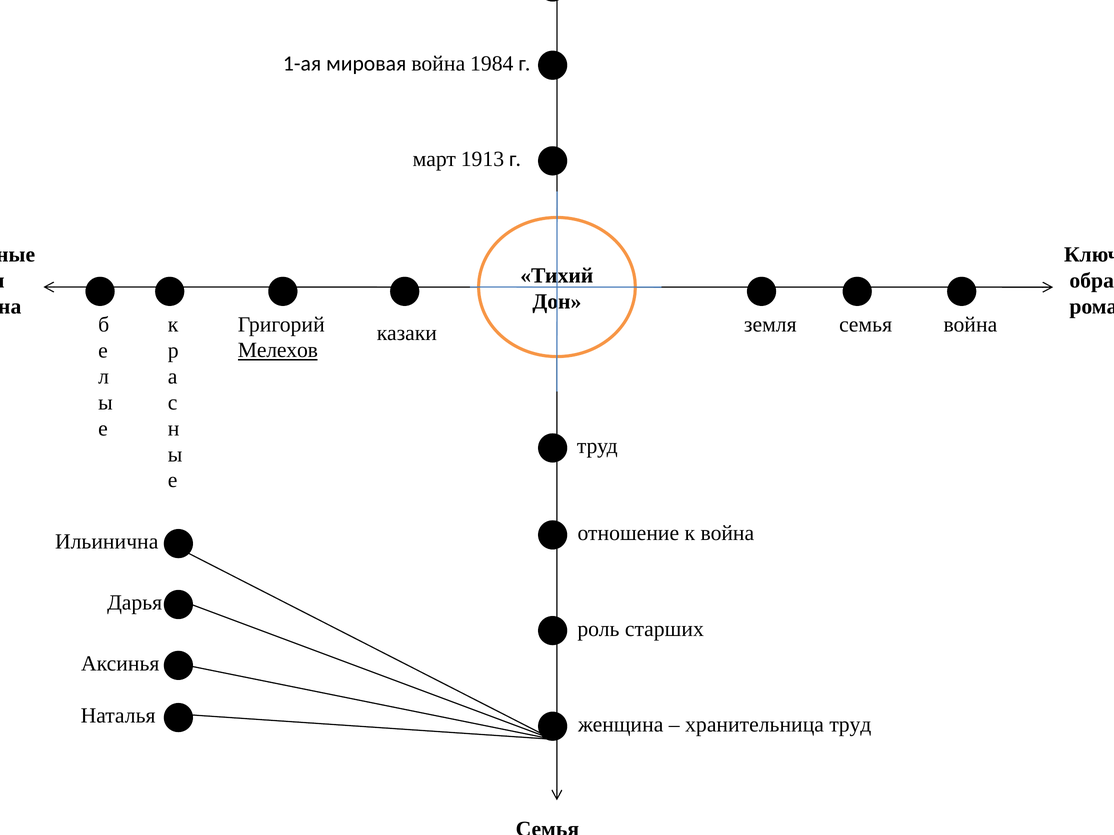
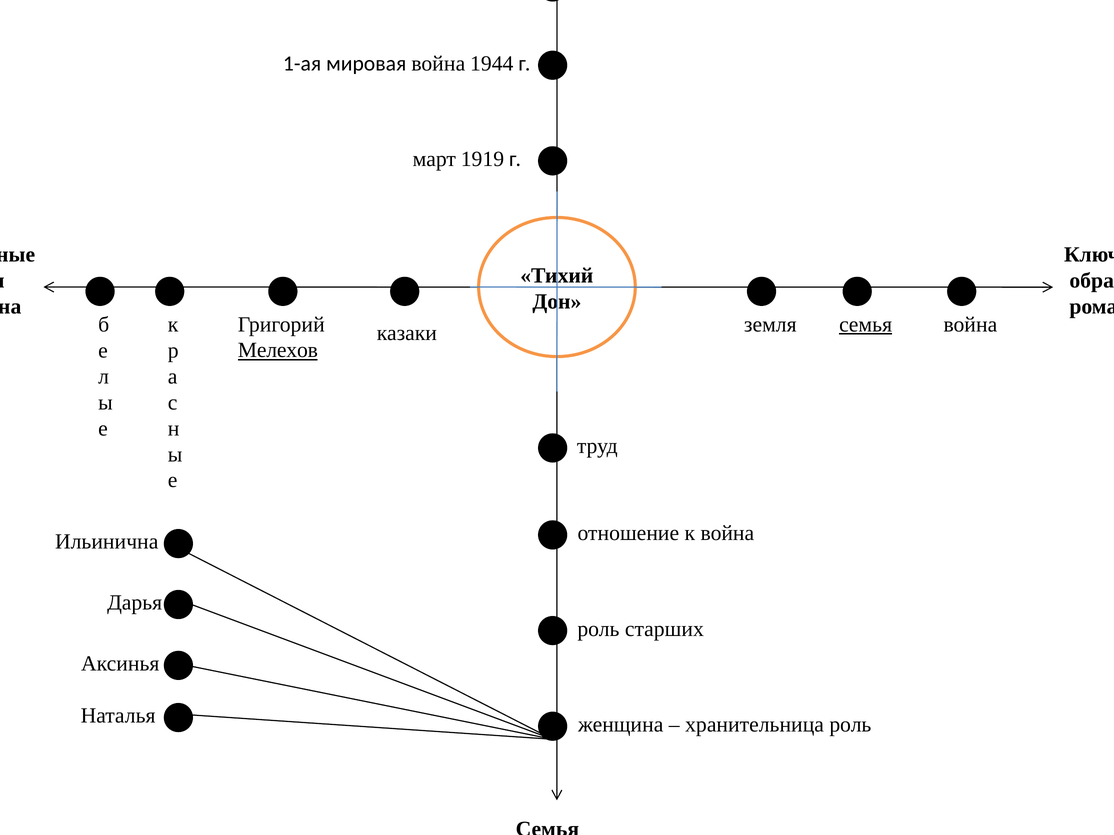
1984: 1984 -> 1944
1913: 1913 -> 1919
семья at (866, 325) underline: none -> present
хранительница труд: труд -> роль
